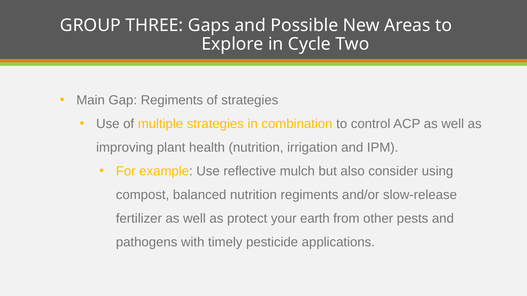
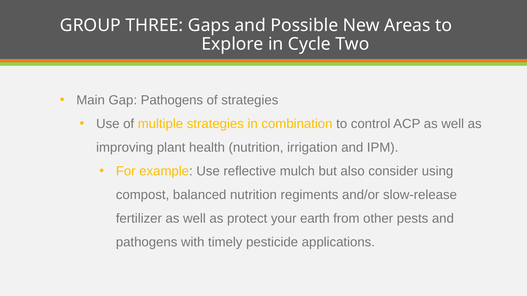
Gap Regiments: Regiments -> Pathogens
